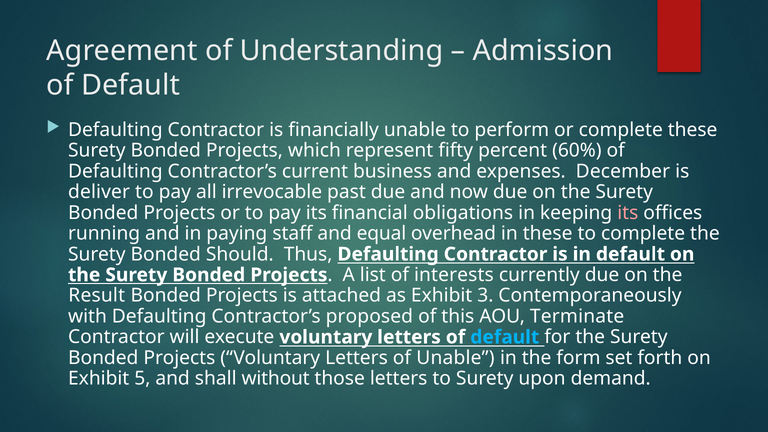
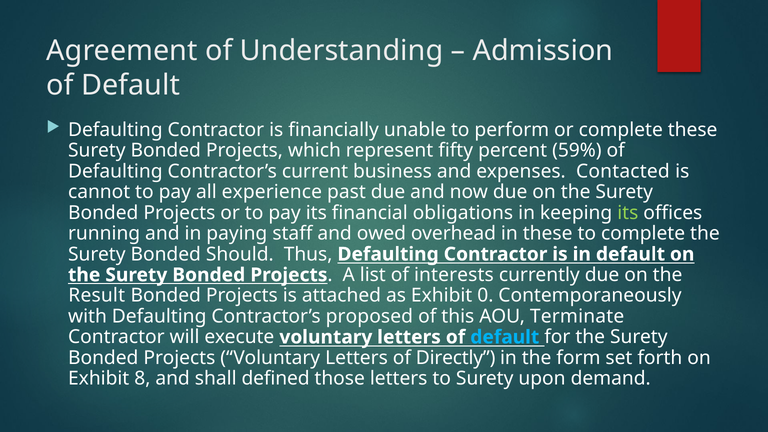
60%: 60% -> 59%
December: December -> Contacted
deliver: deliver -> cannot
irrevocable: irrevocable -> experience
its at (628, 213) colour: pink -> light green
equal: equal -> owed
3: 3 -> 0
of Unable: Unable -> Directly
5: 5 -> 8
without: without -> defined
